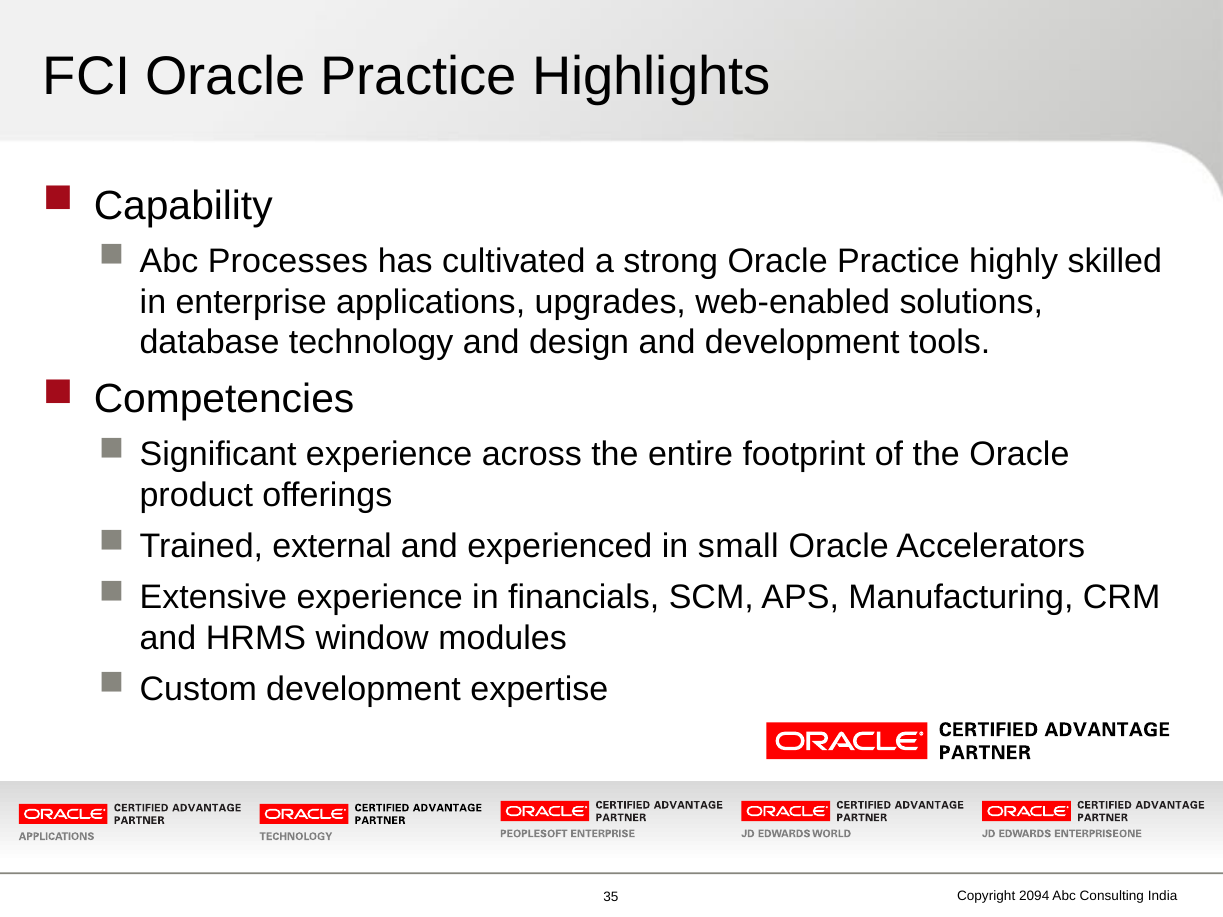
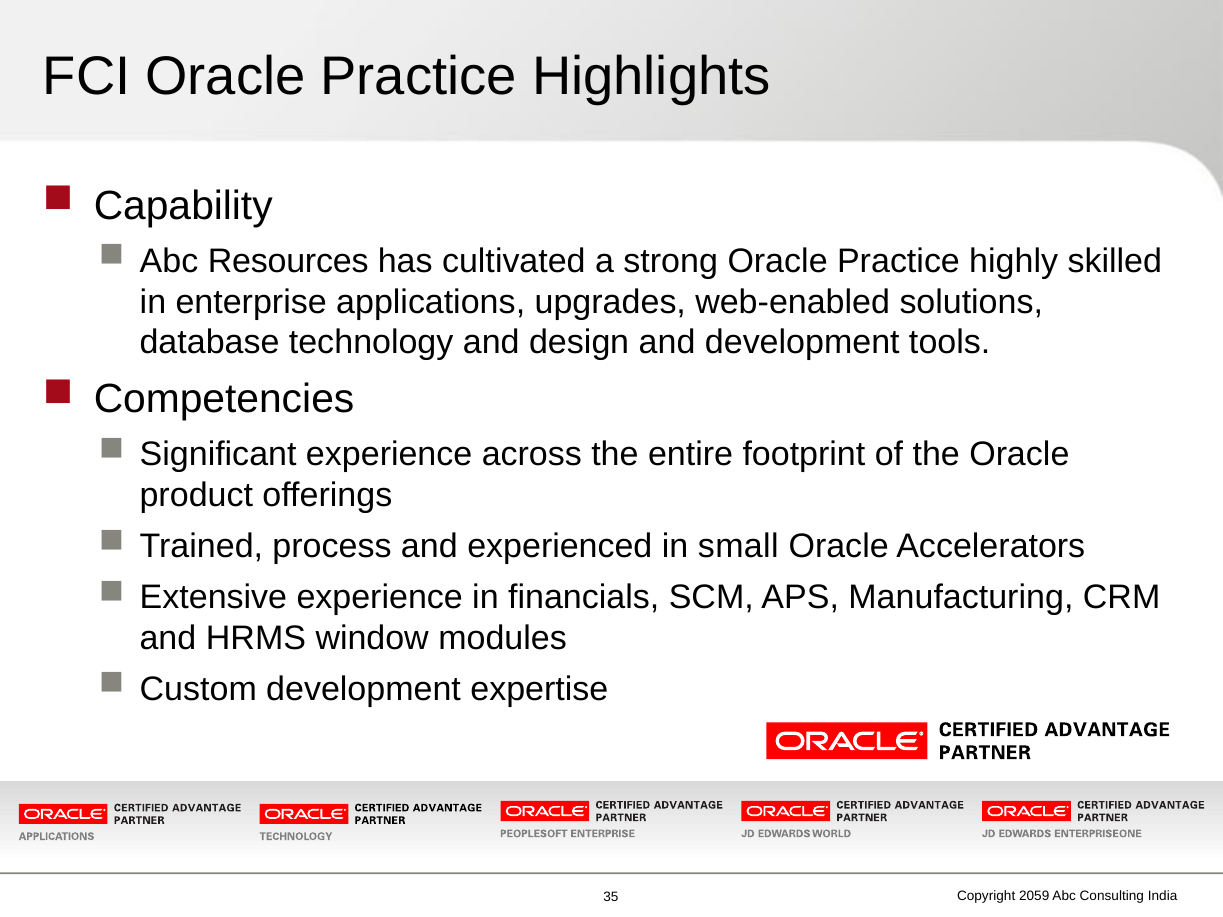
Processes: Processes -> Resources
external: external -> process
2094: 2094 -> 2059
